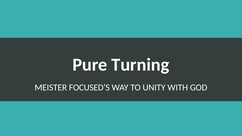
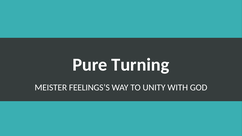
FOCUSED’S: FOCUSED’S -> FEELINGS’S
